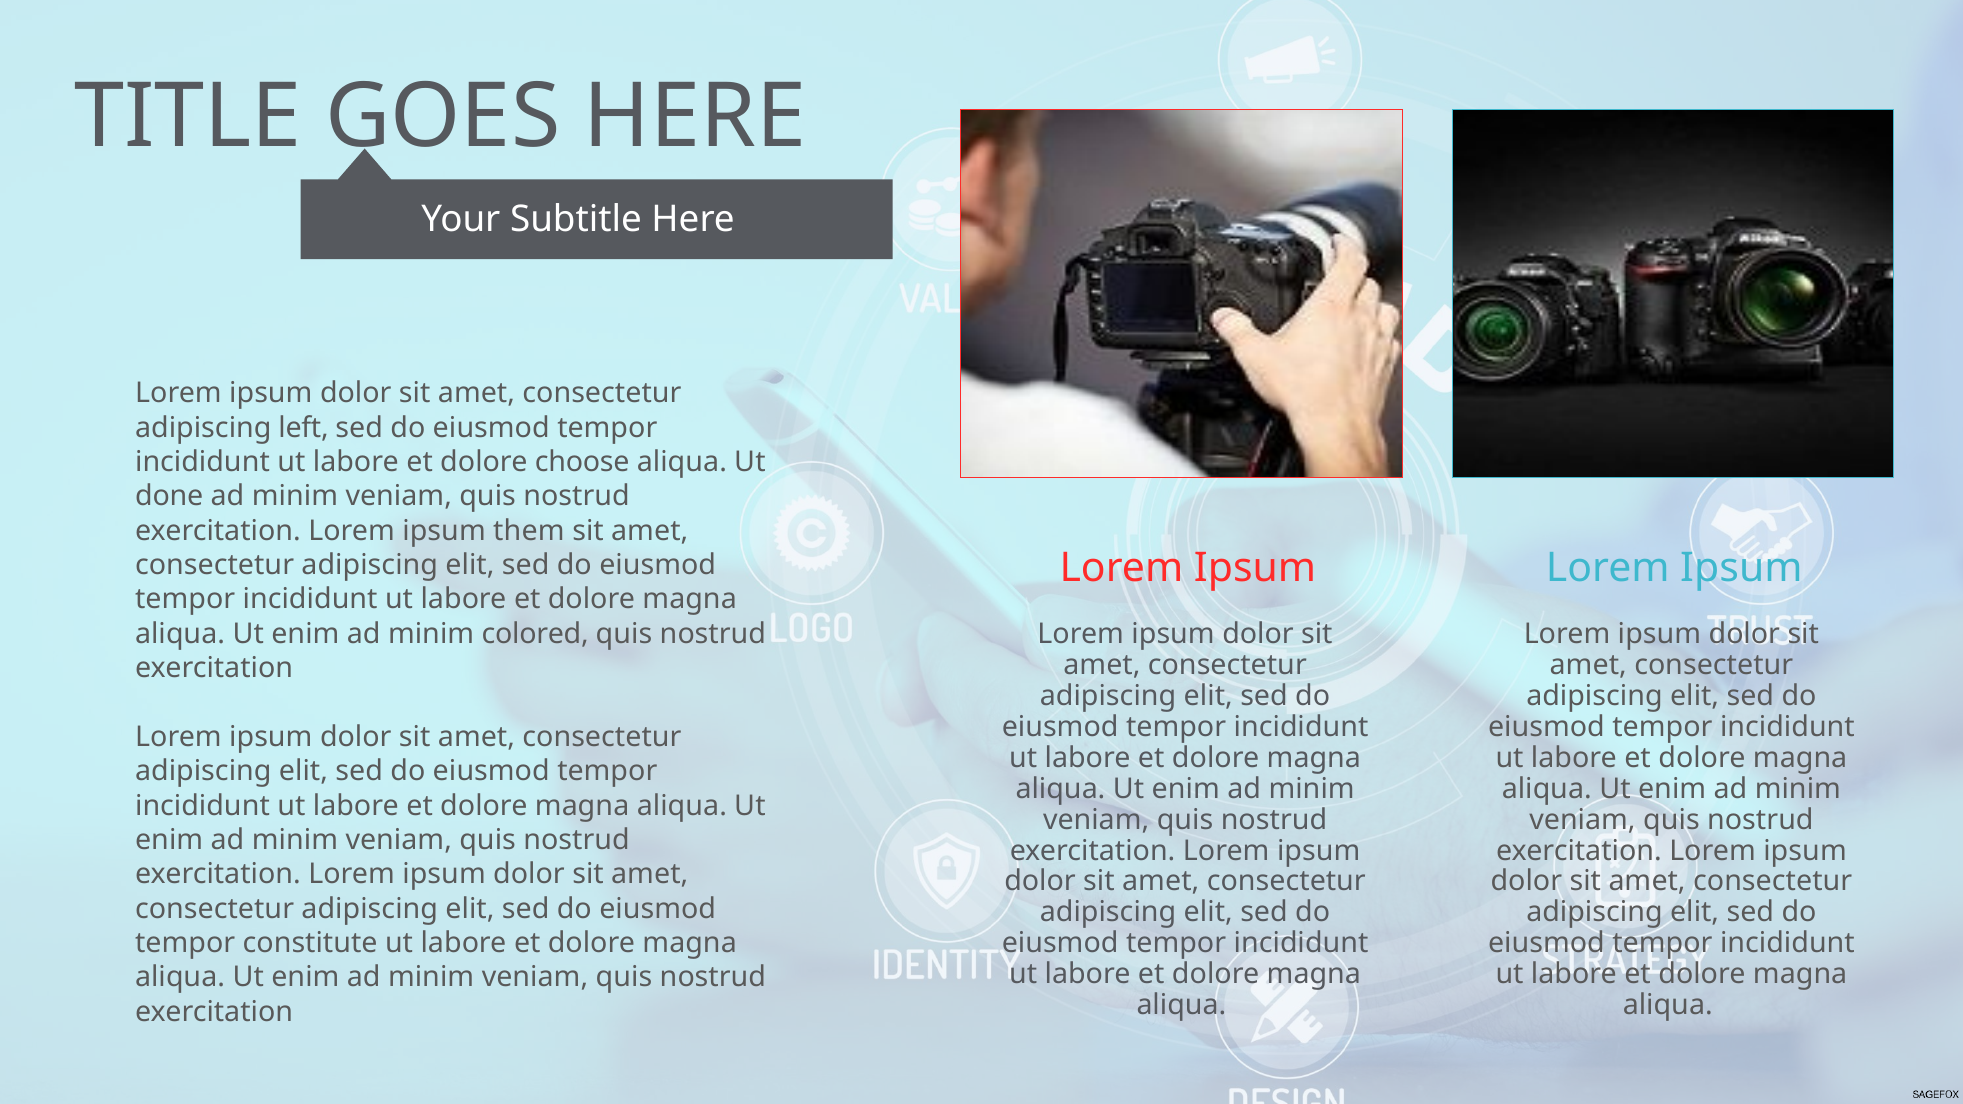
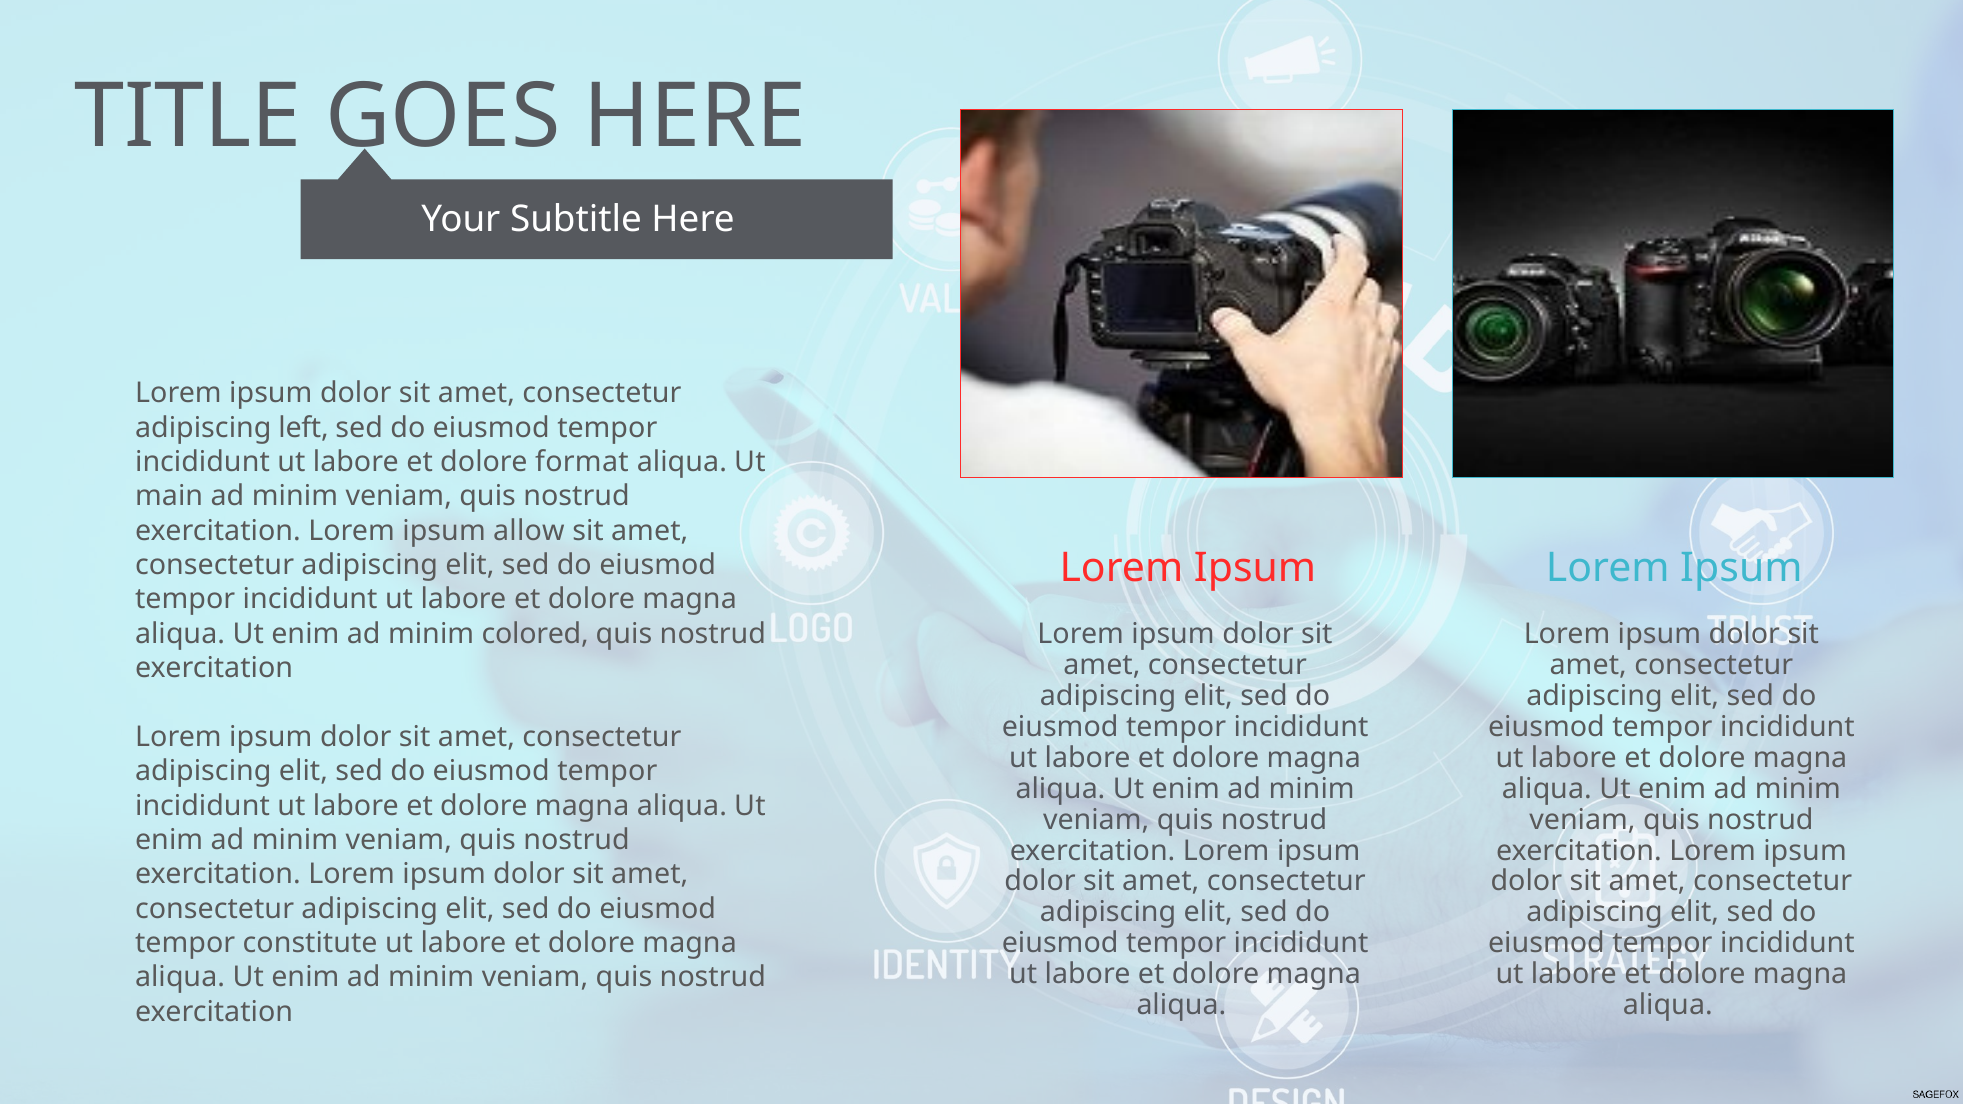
choose: choose -> format
done: done -> main
them: them -> allow
